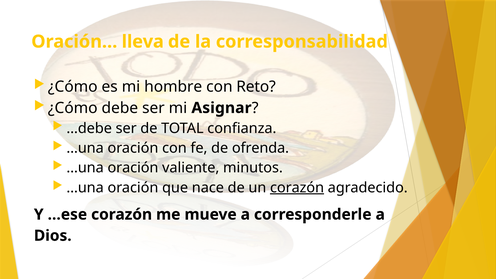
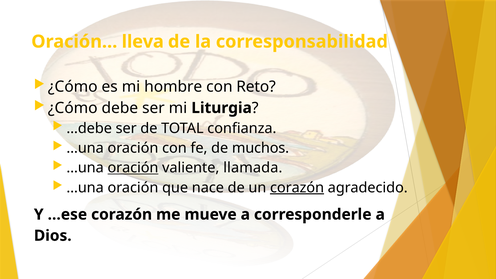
Asignar: Asignar -> Liturgia
ofrenda: ofrenda -> muchos
oración at (133, 168) underline: none -> present
minutos: minutos -> llamada
